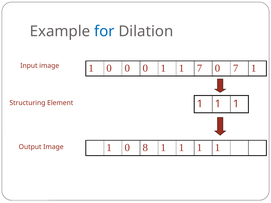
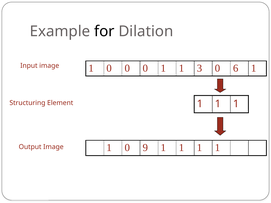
for colour: blue -> black
1 7: 7 -> 3
0 7: 7 -> 6
8: 8 -> 9
